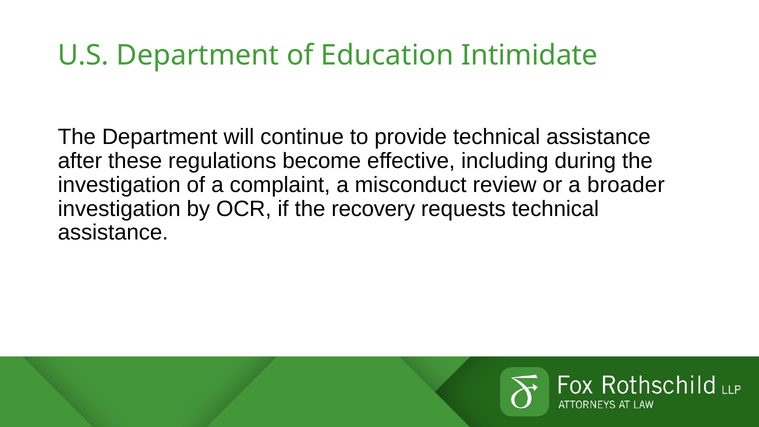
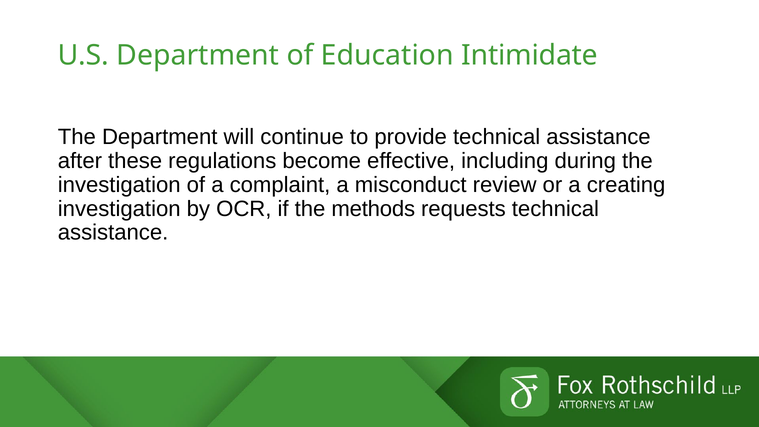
broader: broader -> creating
recovery: recovery -> methods
